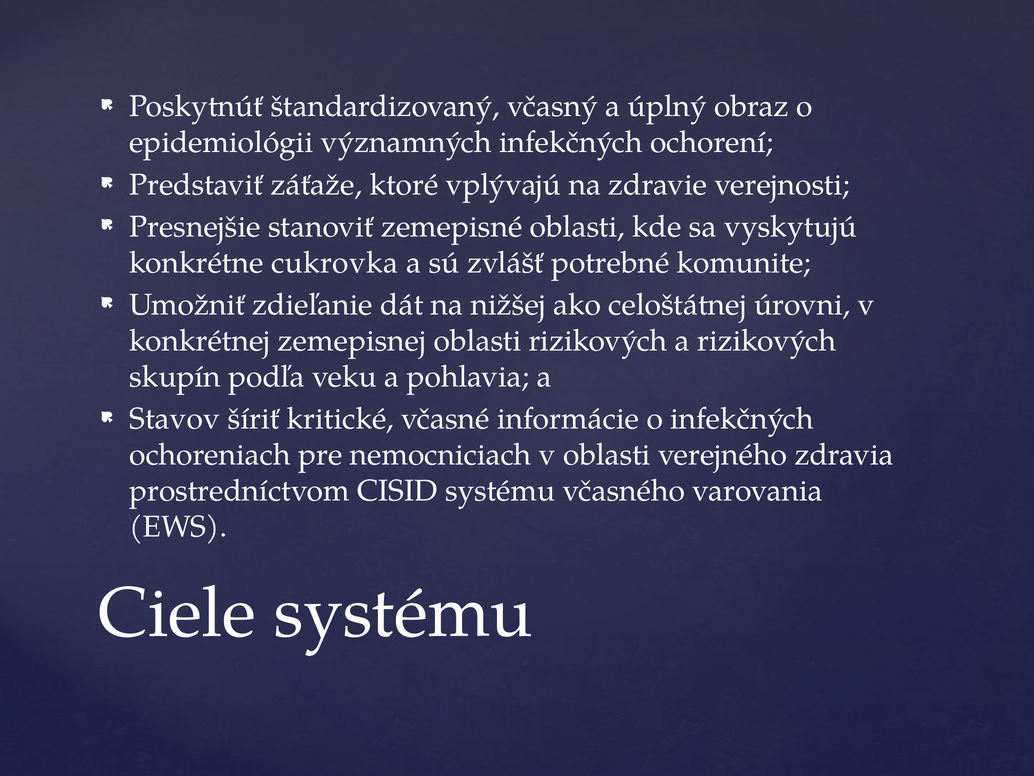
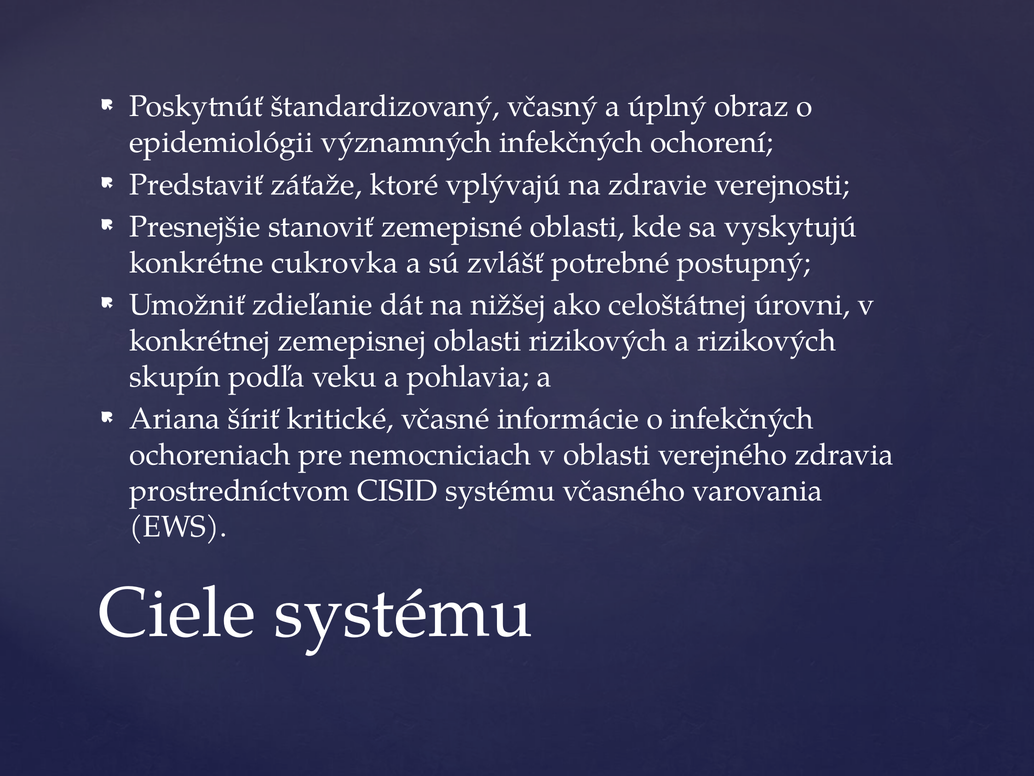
komunite: komunite -> postupný
Stavov: Stavov -> Ariana
